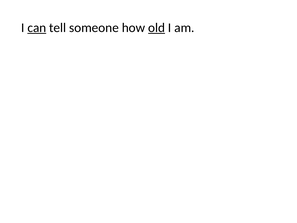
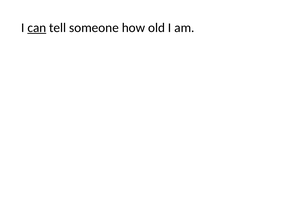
old underline: present -> none
